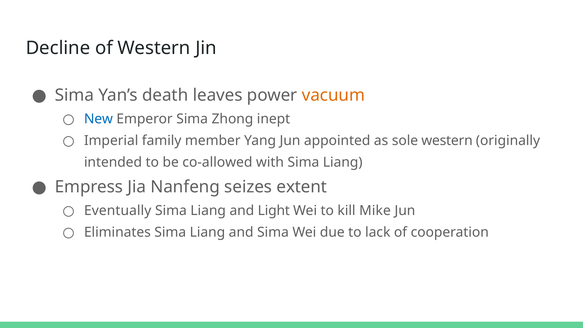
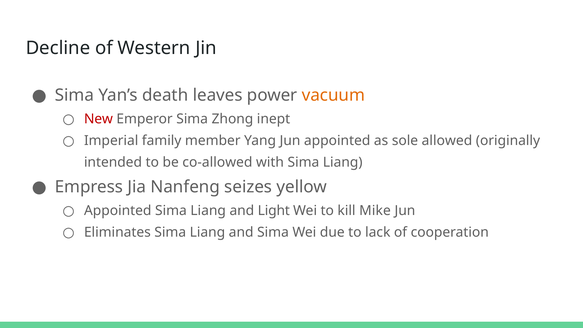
New colour: blue -> red
sole western: western -> allowed
extent: extent -> yellow
Eventually at (118, 211): Eventually -> Appointed
